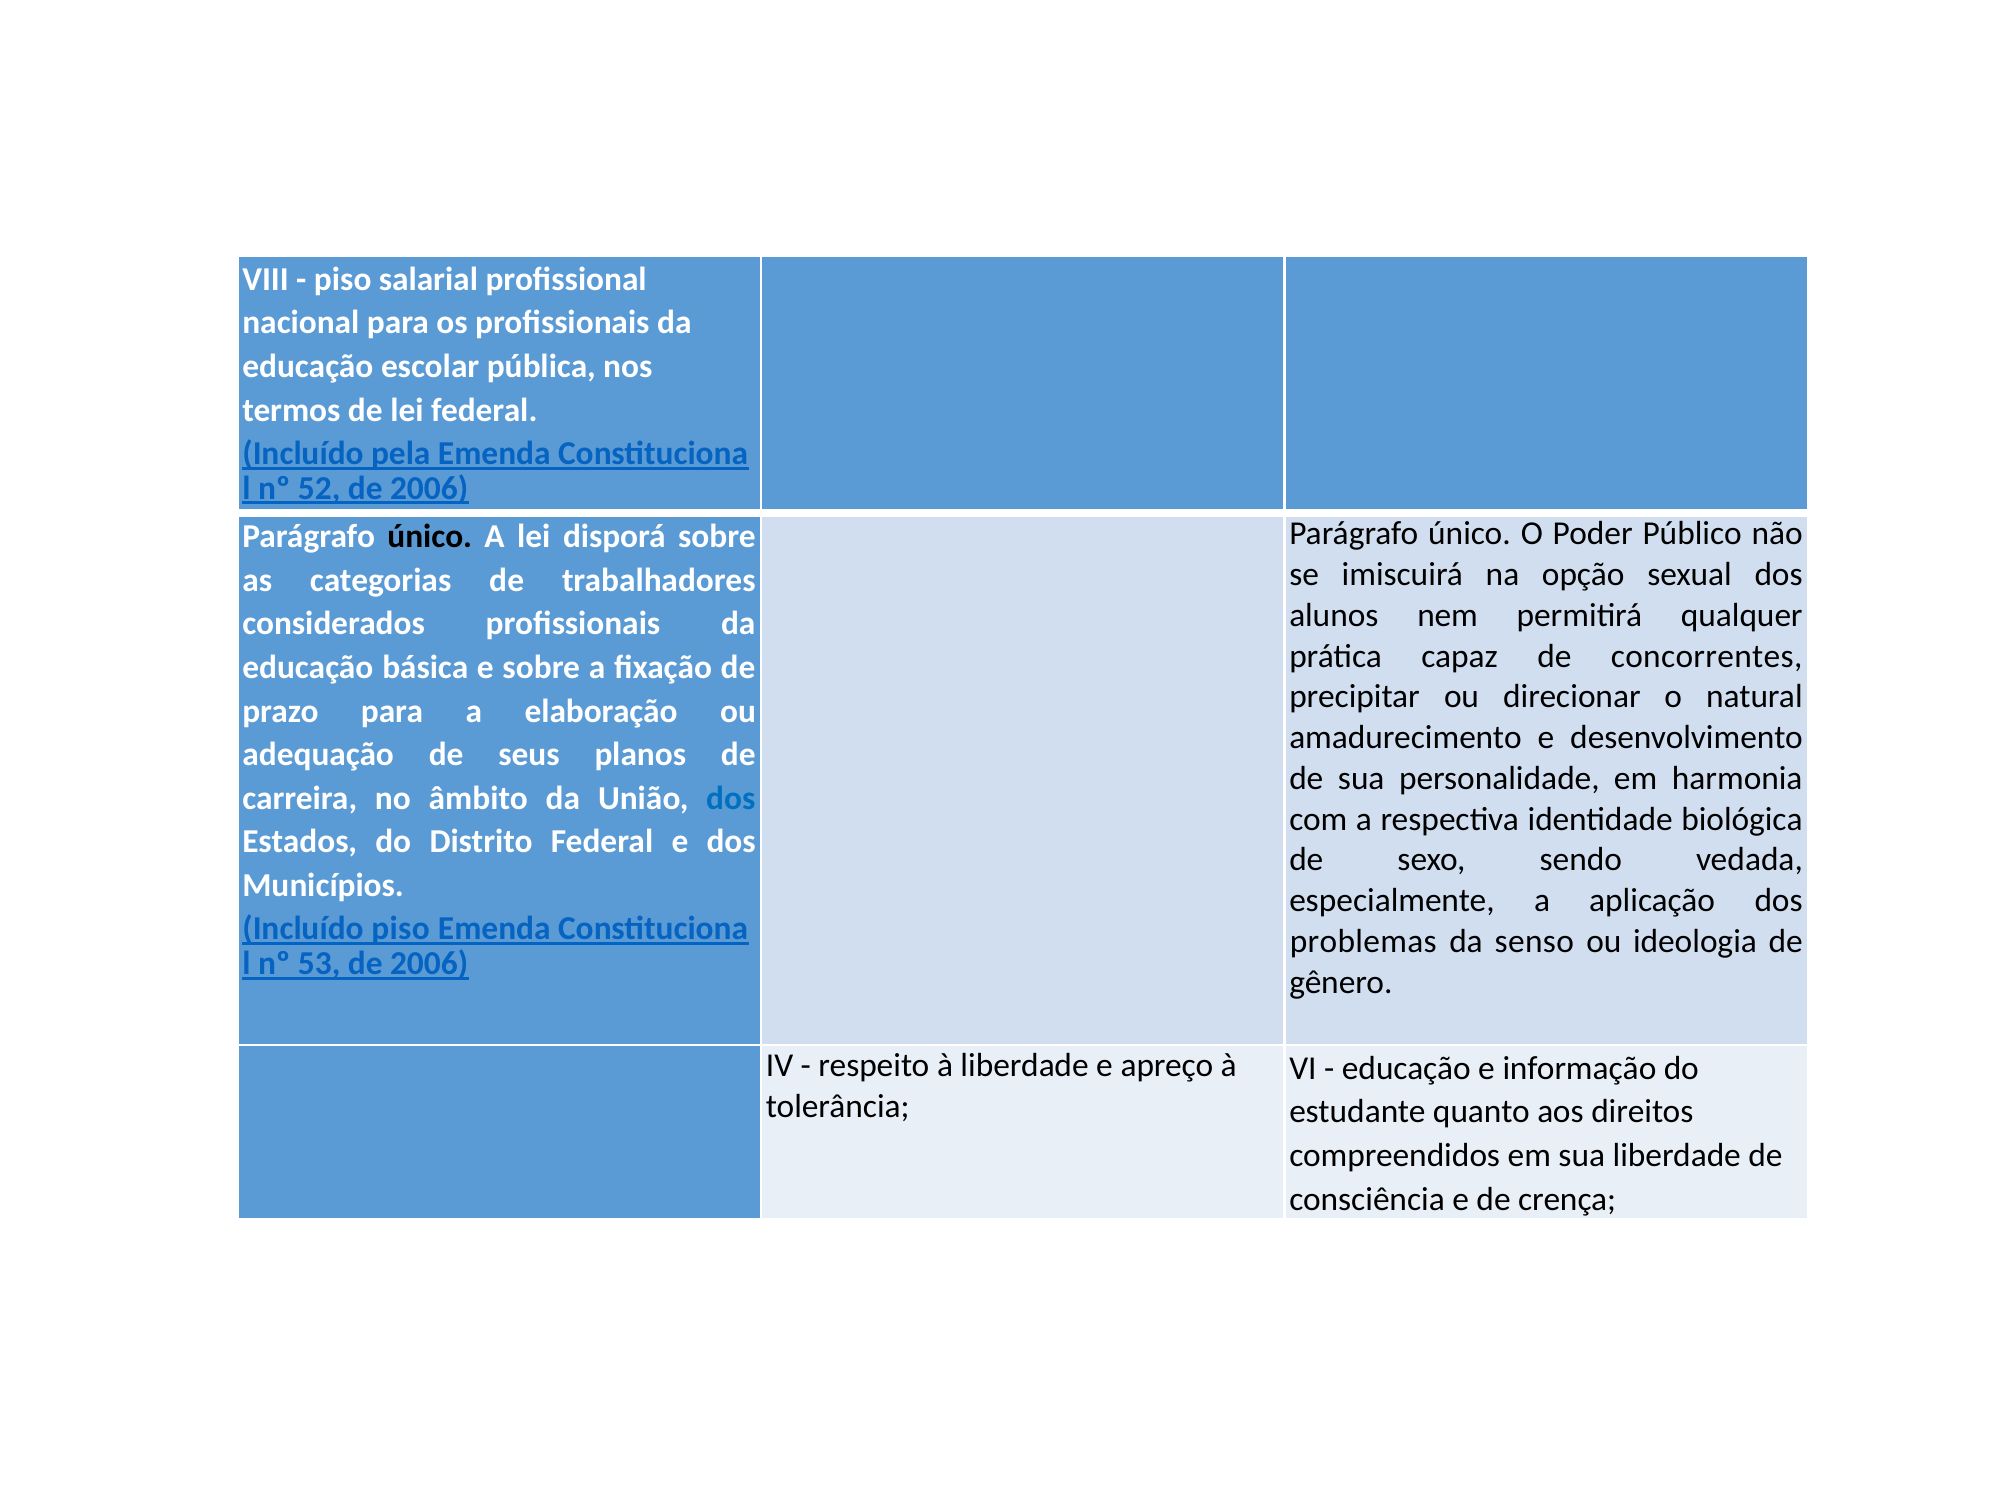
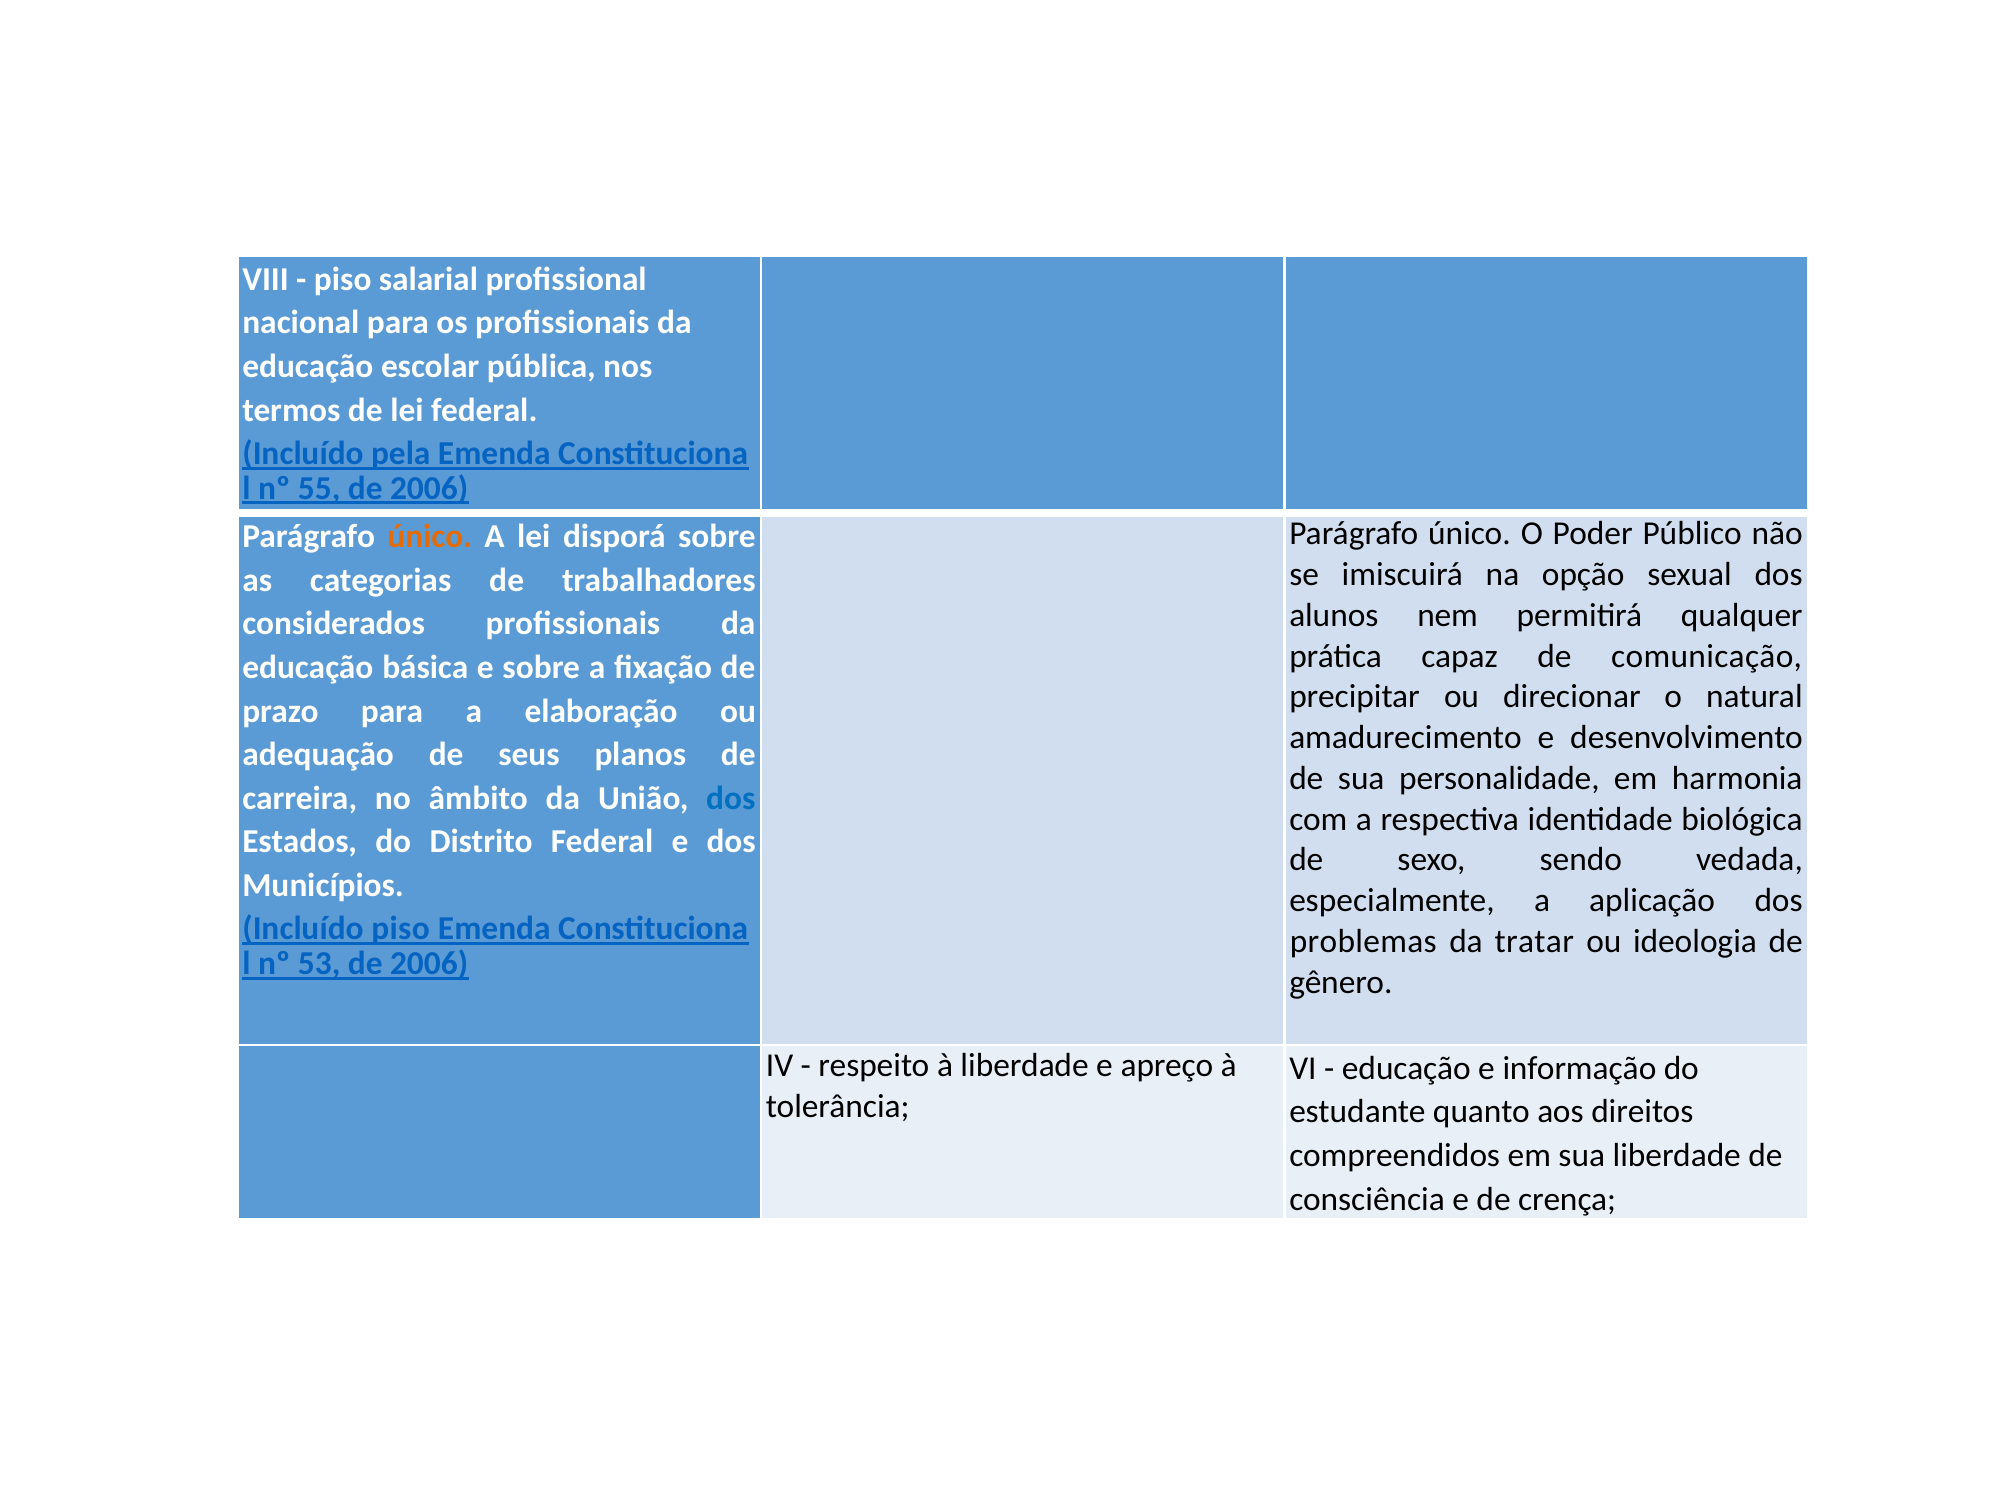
52: 52 -> 55
único at (430, 537) colour: black -> orange
concorrentes: concorrentes -> comunicação
senso: senso -> tratar
